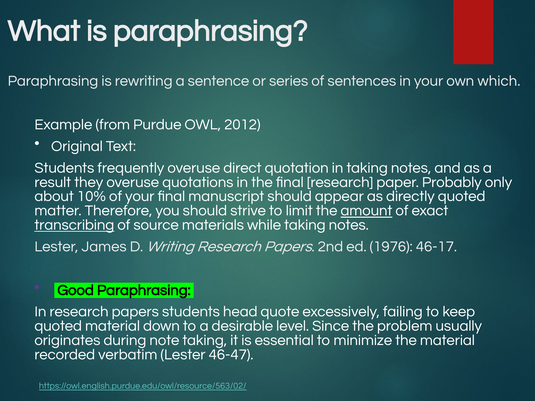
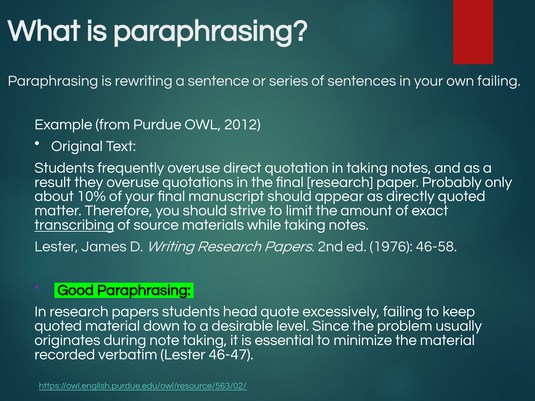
own which: which -> failing
amount underline: present -> none
46-17: 46-17 -> 46-58
